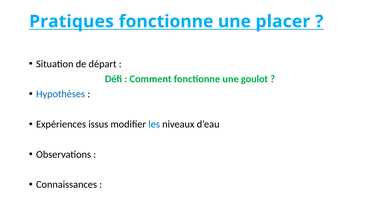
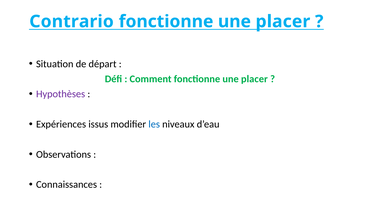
Pratiques: Pratiques -> Contrario
Comment fonctionne une goulot: goulot -> placer
Hypothèses colour: blue -> purple
